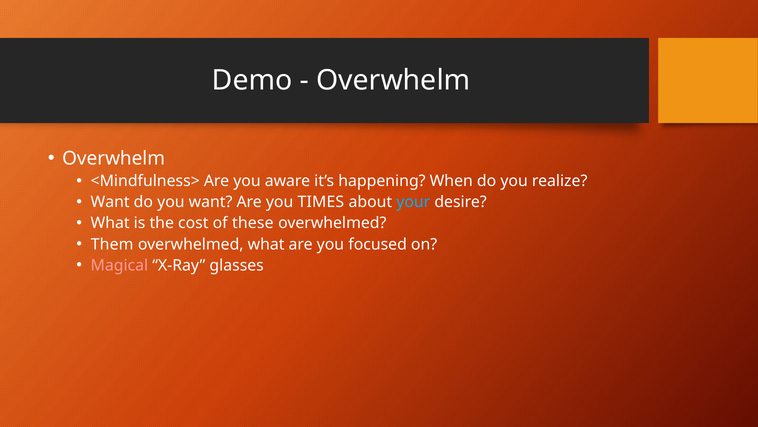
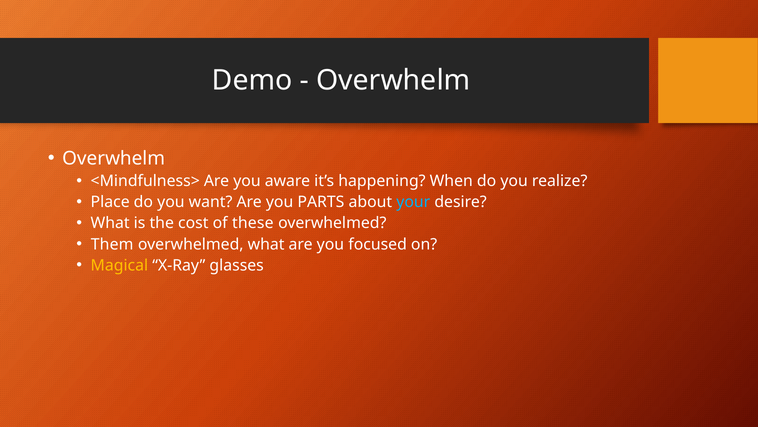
Want at (110, 202): Want -> Place
TIMES: TIMES -> PARTS
Magical colour: pink -> yellow
